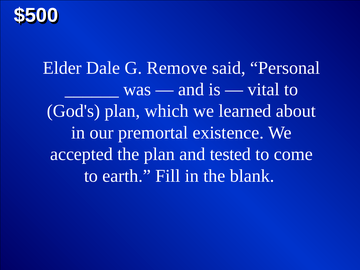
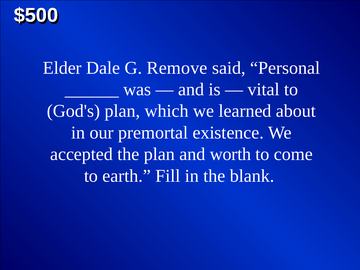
tested: tested -> worth
